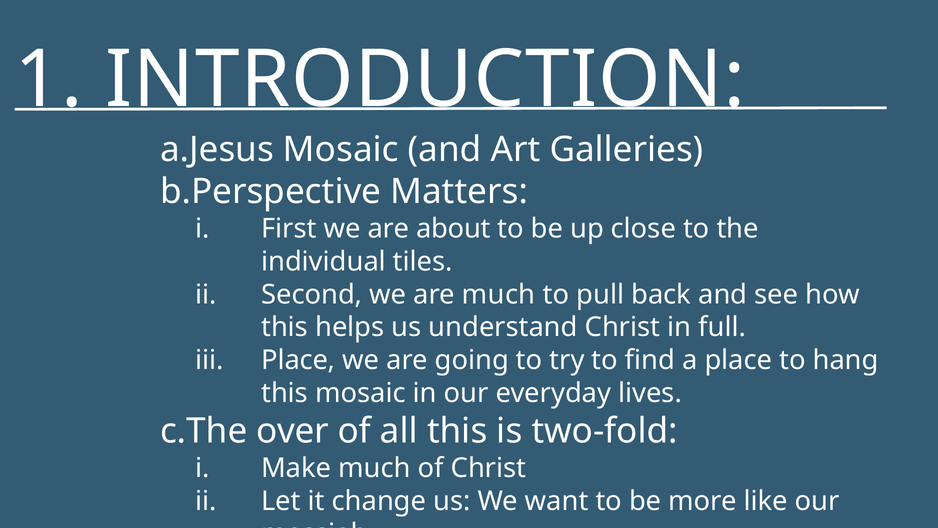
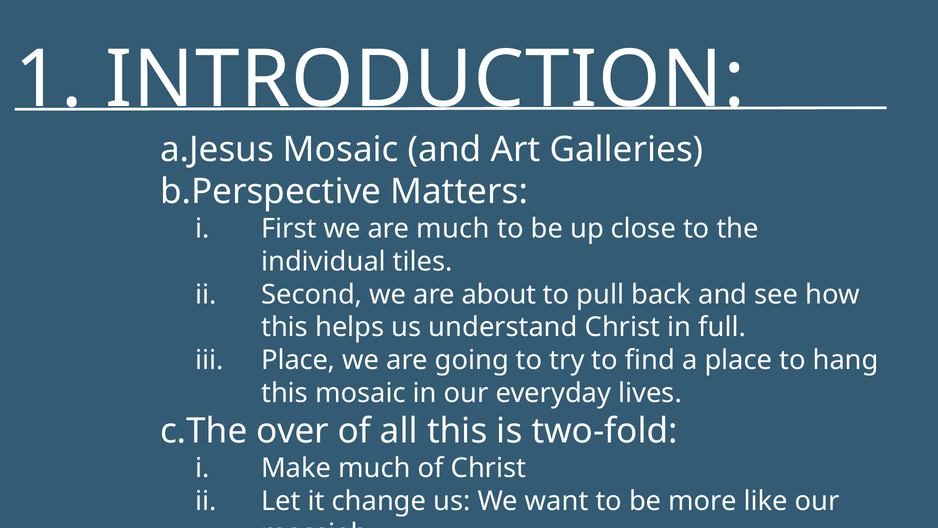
are about: about -> much
are much: much -> about
